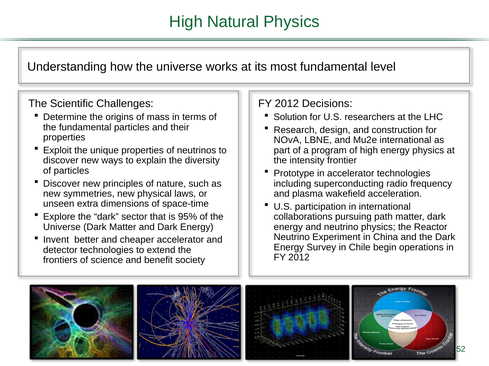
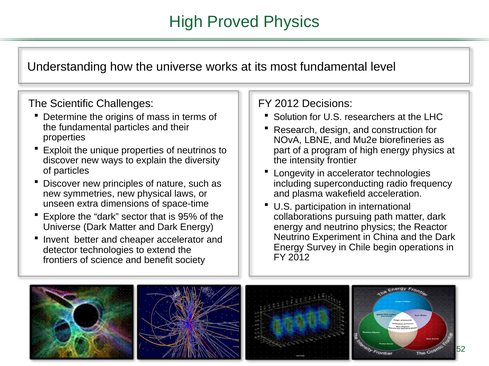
Natural: Natural -> Proved
Mu2e international: international -> biorefineries
Prototype: Prototype -> Longevity
